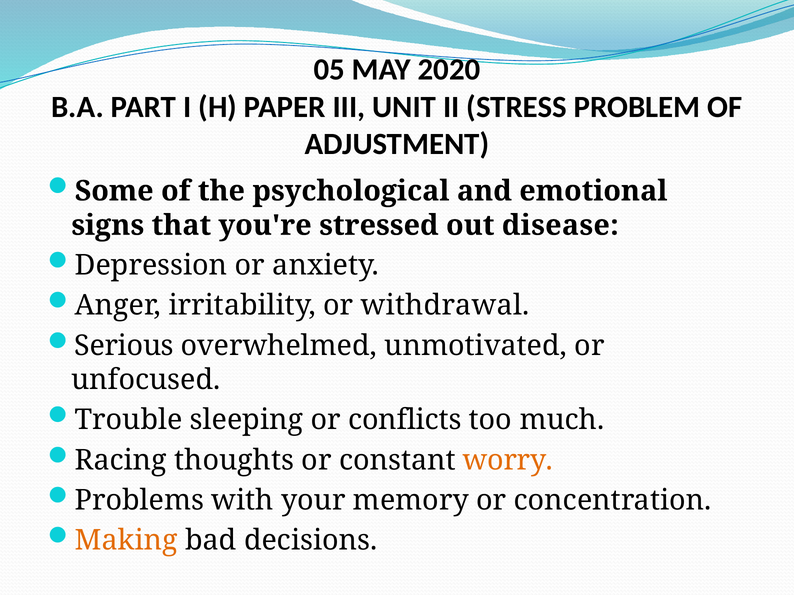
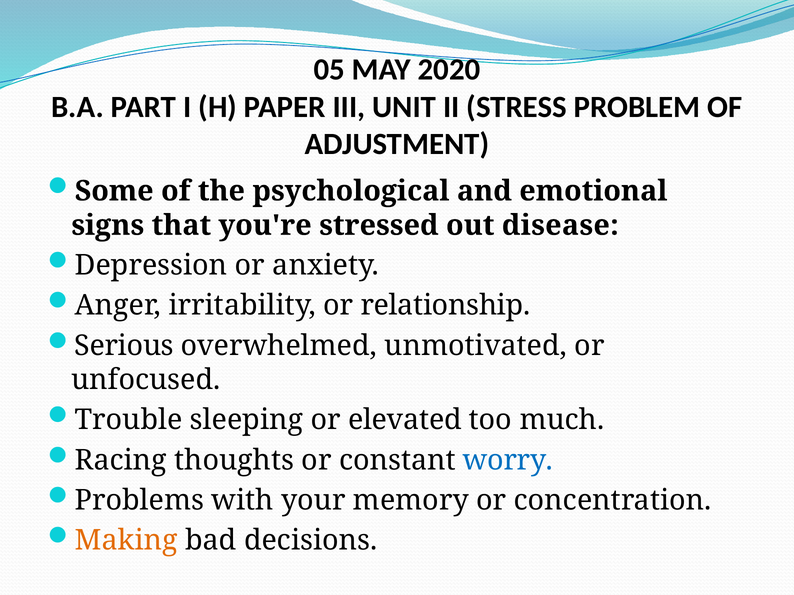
withdrawal: withdrawal -> relationship
conflicts: conflicts -> elevated
worry colour: orange -> blue
